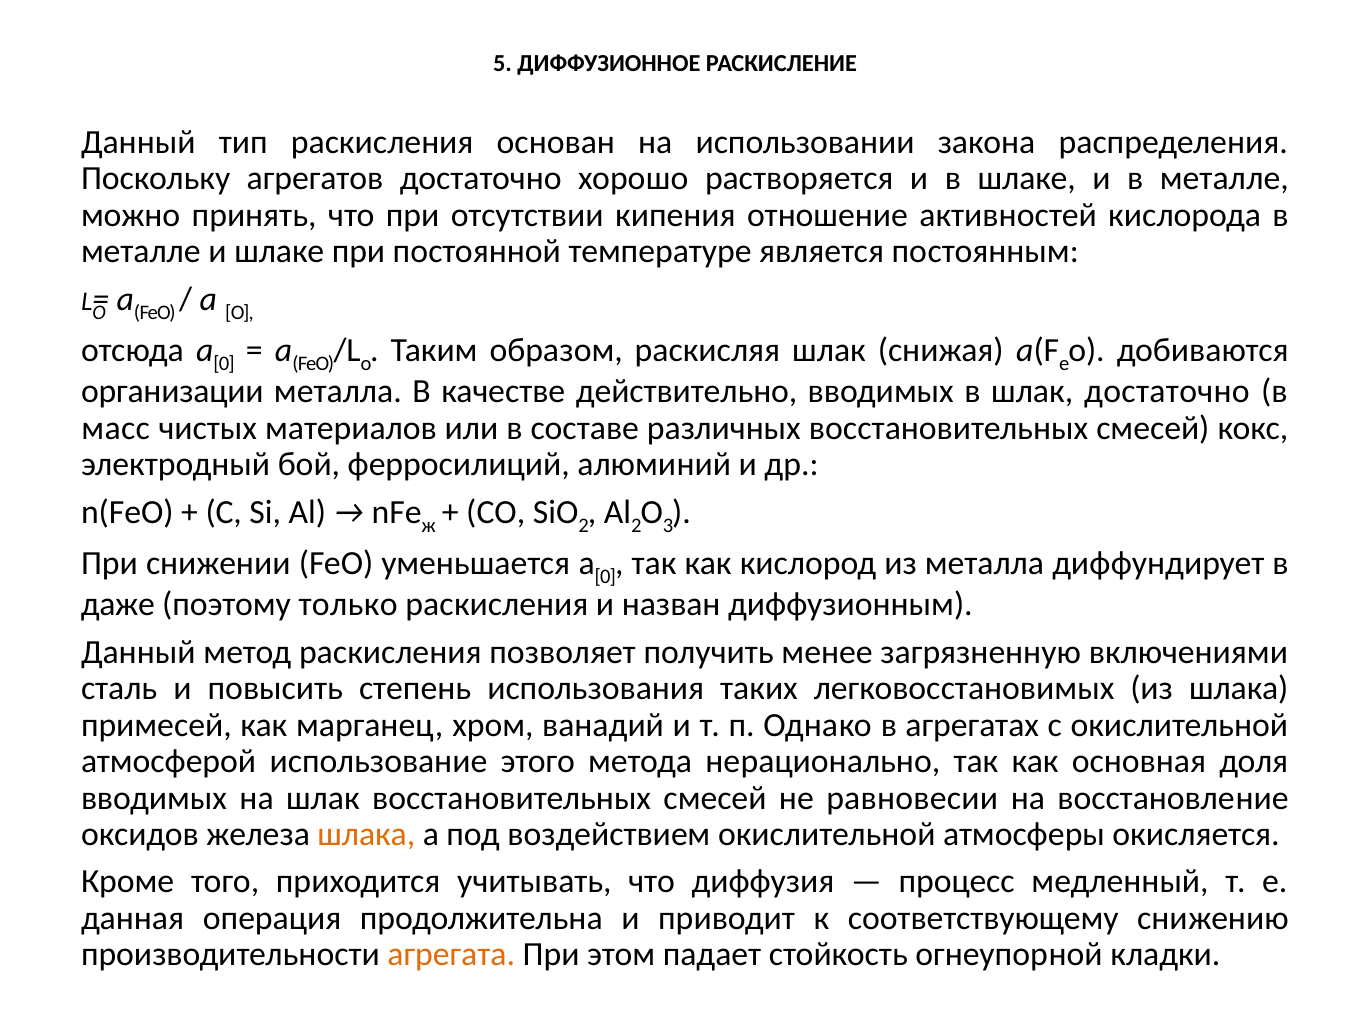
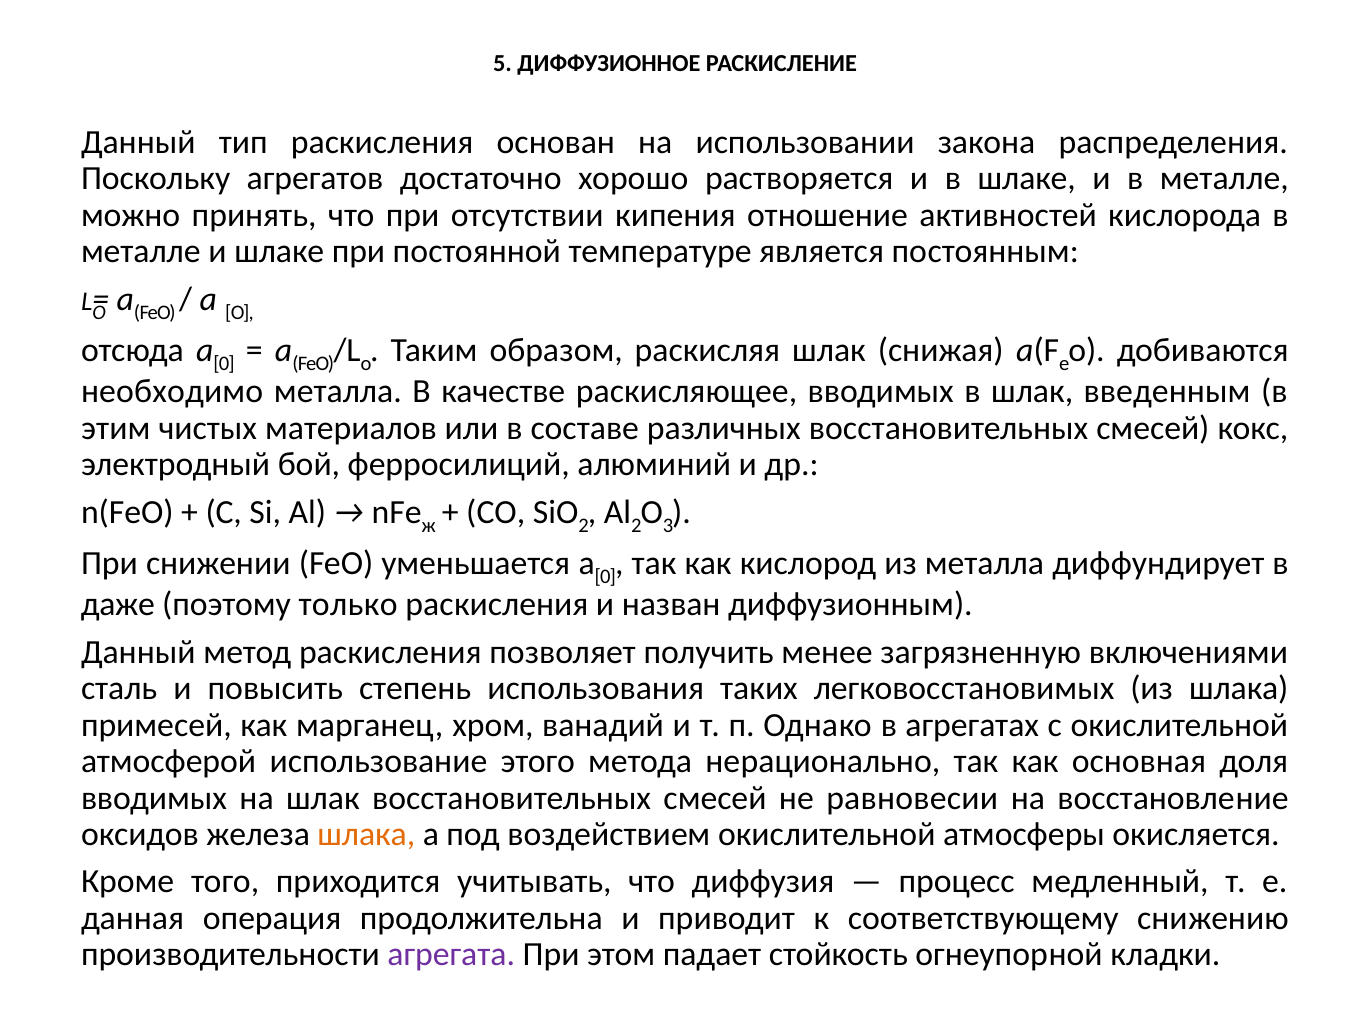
организации: организации -> необходимо
действительно: действительно -> раскисляющее
шлак достаточно: достаточно -> введенным
масс: масс -> этим
агрегата colour: orange -> purple
